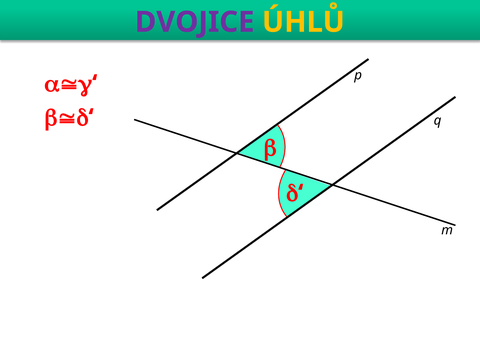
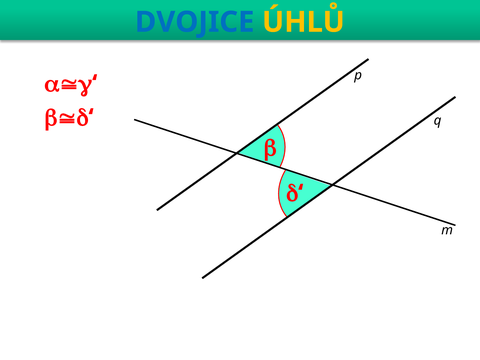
DVOJICE colour: purple -> blue
